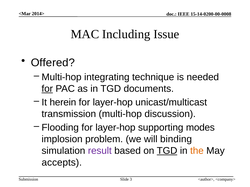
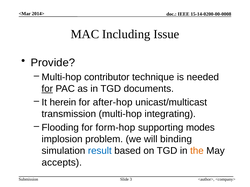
Offered: Offered -> Provide
integrating: integrating -> contributor
layer-hop at (113, 103): layer-hop -> after-hop
discussion: discussion -> integrating
Flooding for layer-hop: layer-hop -> form-hop
result colour: purple -> blue
TGD at (167, 151) underline: present -> none
